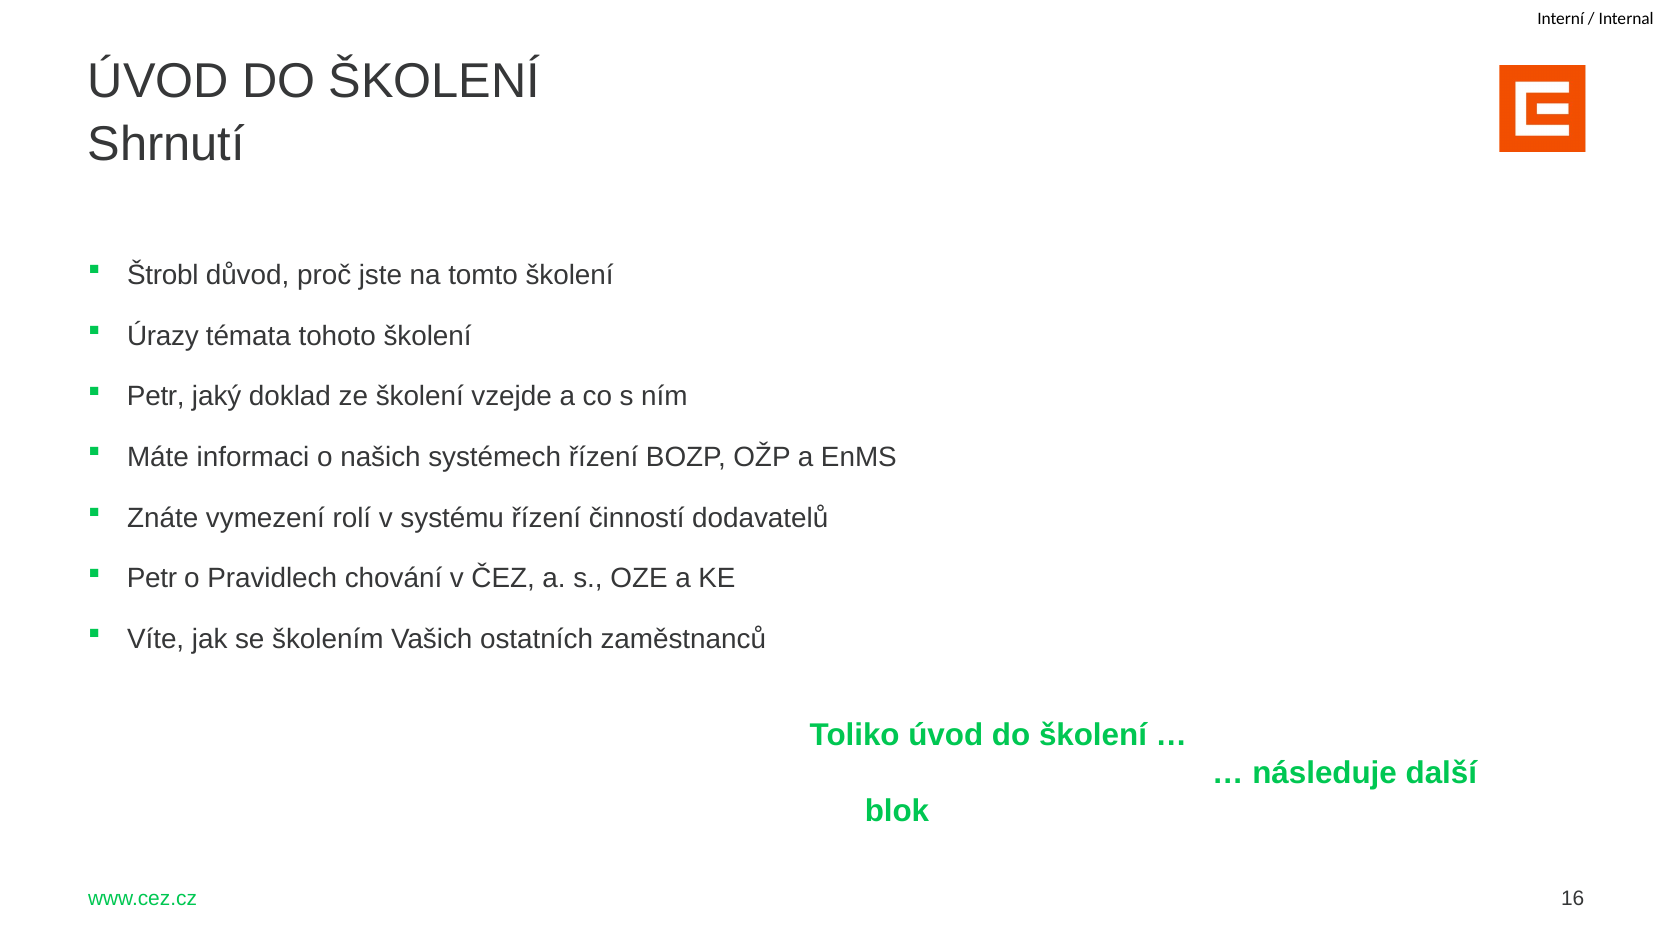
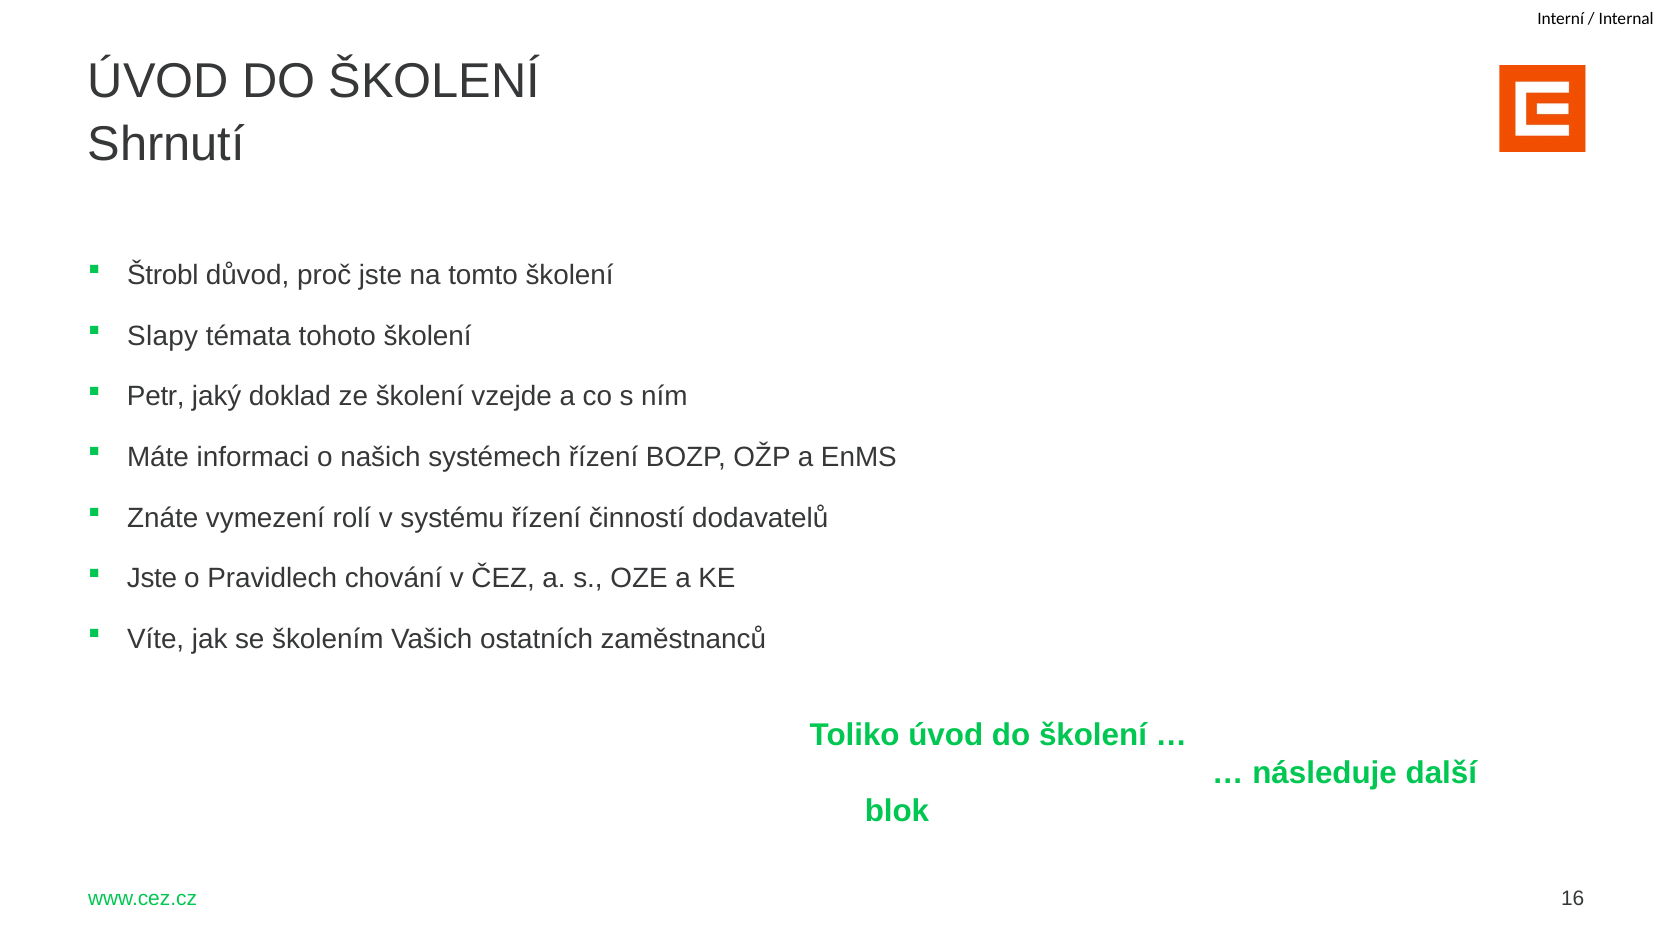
Úrazy: Úrazy -> Slapy
Petr at (152, 578): Petr -> Jste
